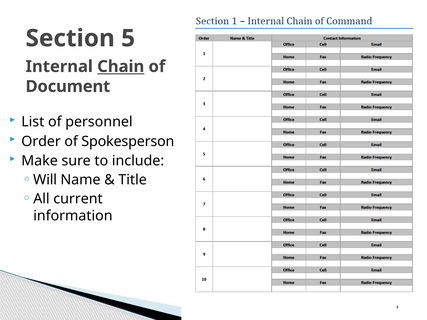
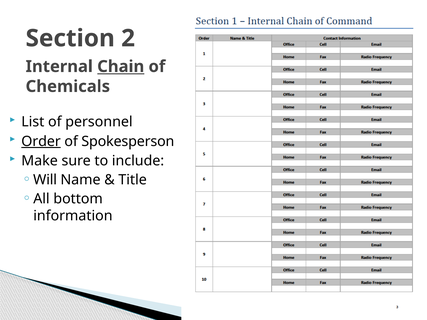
5: 5 -> 2
Document: Document -> Chemicals
Order underline: none -> present
current: current -> bottom
